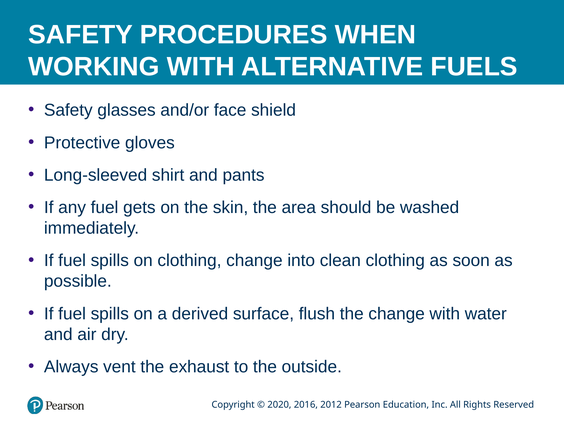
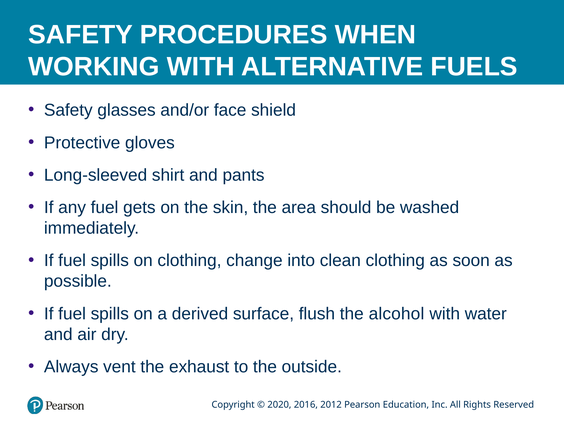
the change: change -> alcohol
